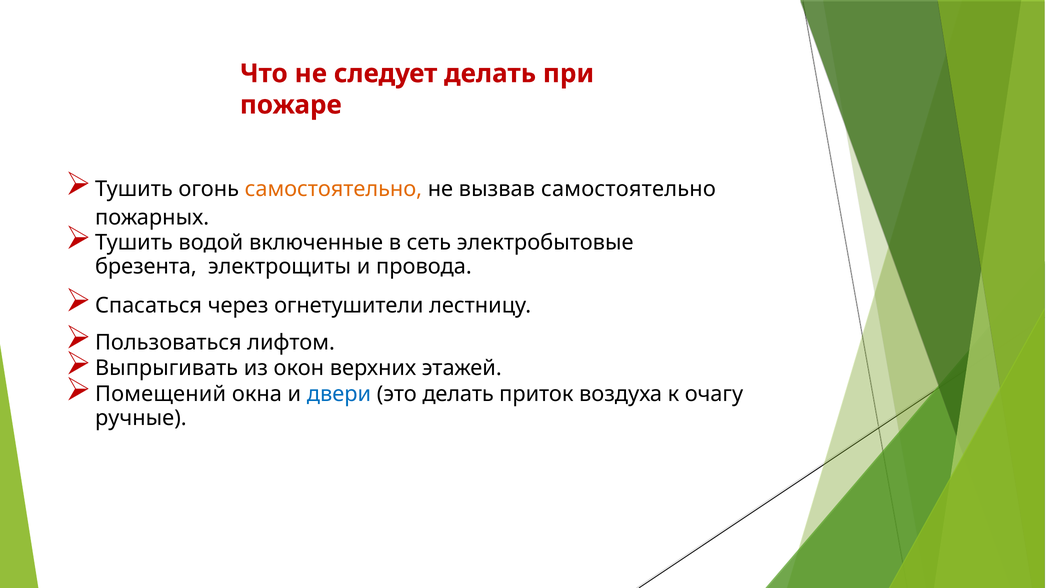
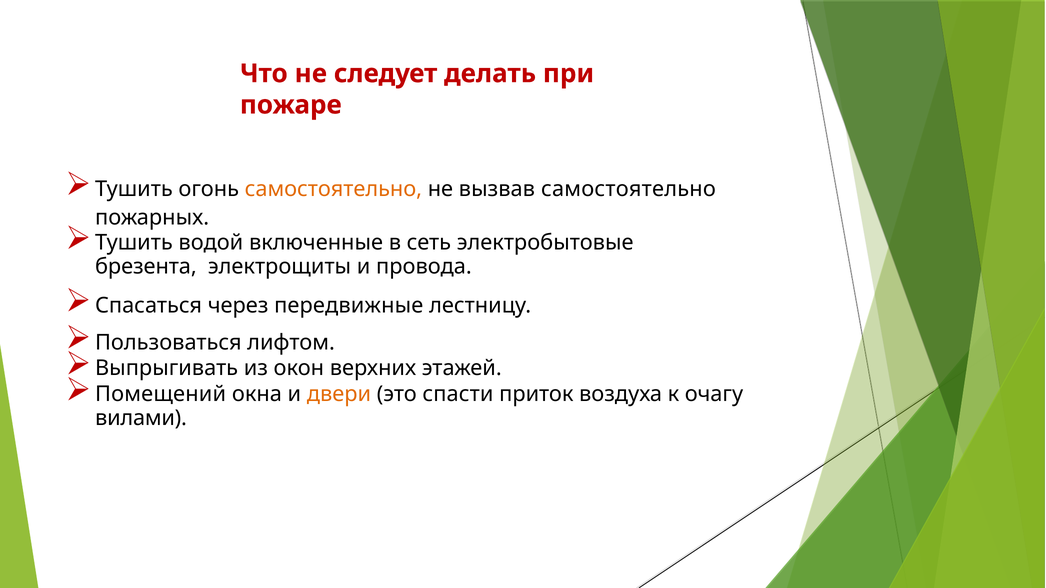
огнетушители: огнетушители -> передвижные
двери colour: blue -> orange
это делать: делать -> спасти
ручные: ручные -> вилами
